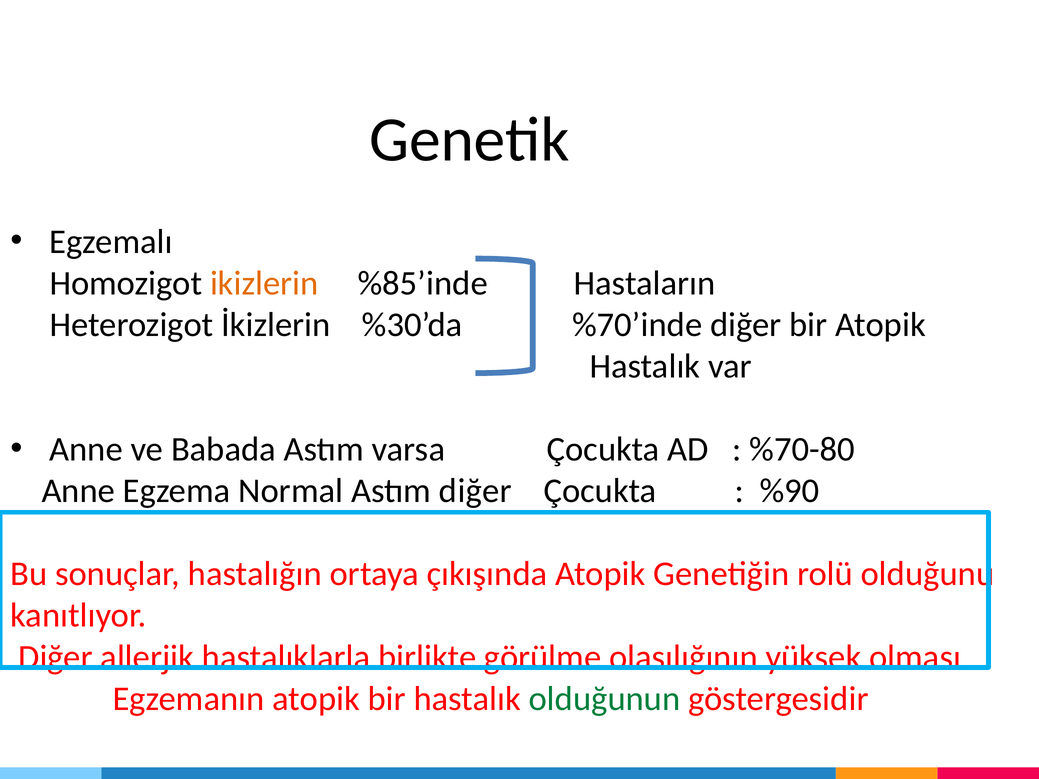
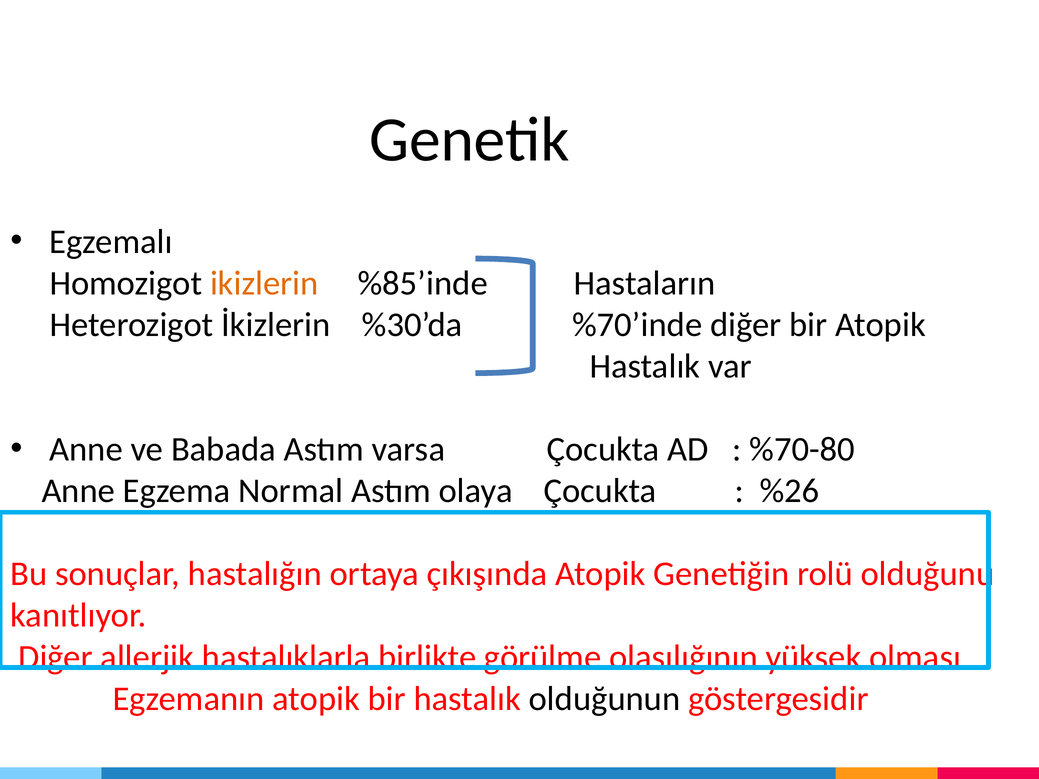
Astım diğer: diğer -> olaya
%90: %90 -> %26
olduğunun colour: green -> black
